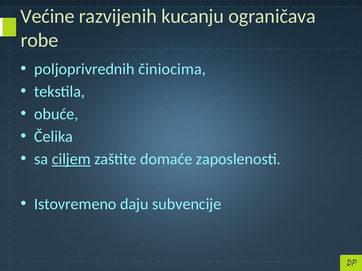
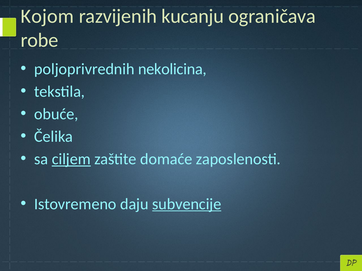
Većine: Većine -> Kojom
činiocima: činiocima -> nekolicina
subvencije underline: none -> present
